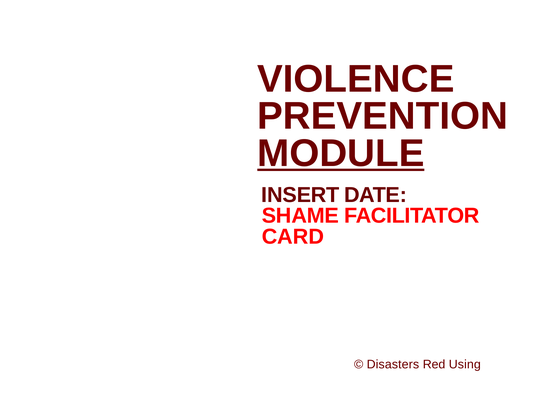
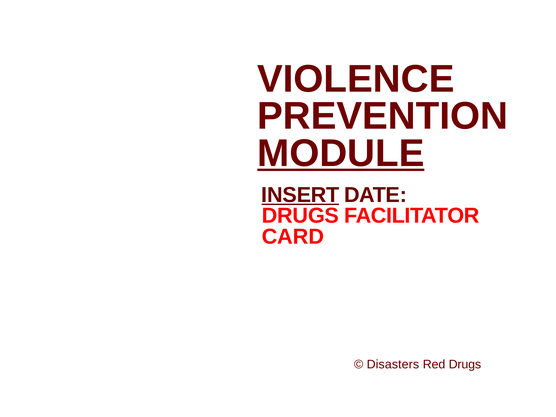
INSERT underline: none -> present
SHAME at (300, 216): SHAME -> DRUGS
Red Using: Using -> Drugs
